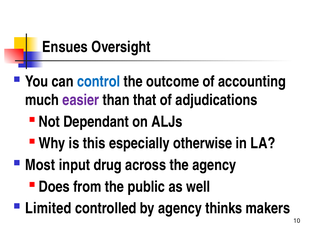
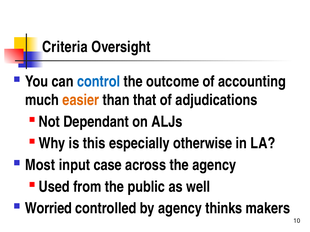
Ensues: Ensues -> Criteria
easier colour: purple -> orange
drug: drug -> case
Does: Does -> Used
Limited: Limited -> Worried
